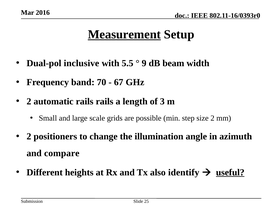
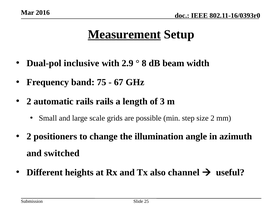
5.5: 5.5 -> 2.9
9: 9 -> 8
70: 70 -> 75
compare: compare -> switched
identify: identify -> channel
useful underline: present -> none
